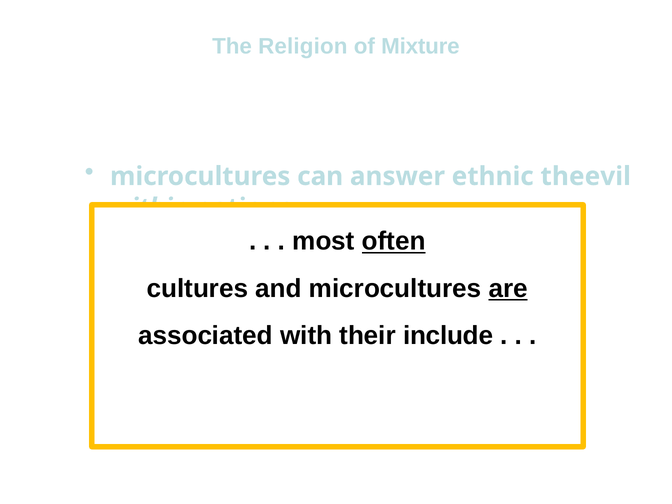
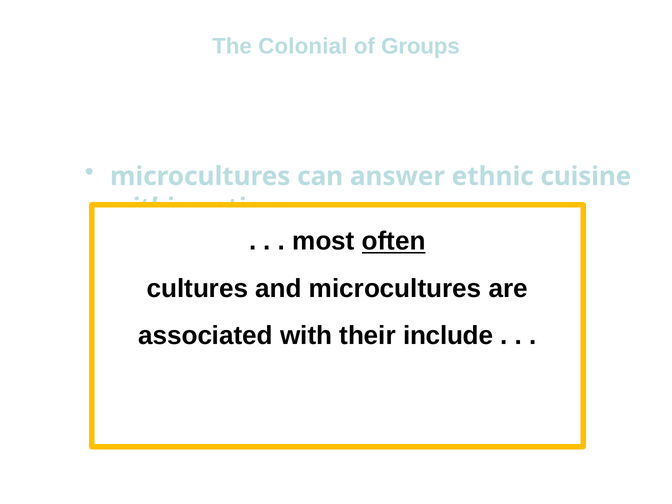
Religion: Religion -> Colonial
Mixture: Mixture -> Groups
ethnic theevil: theevil -> cuisine
are underline: present -> none
